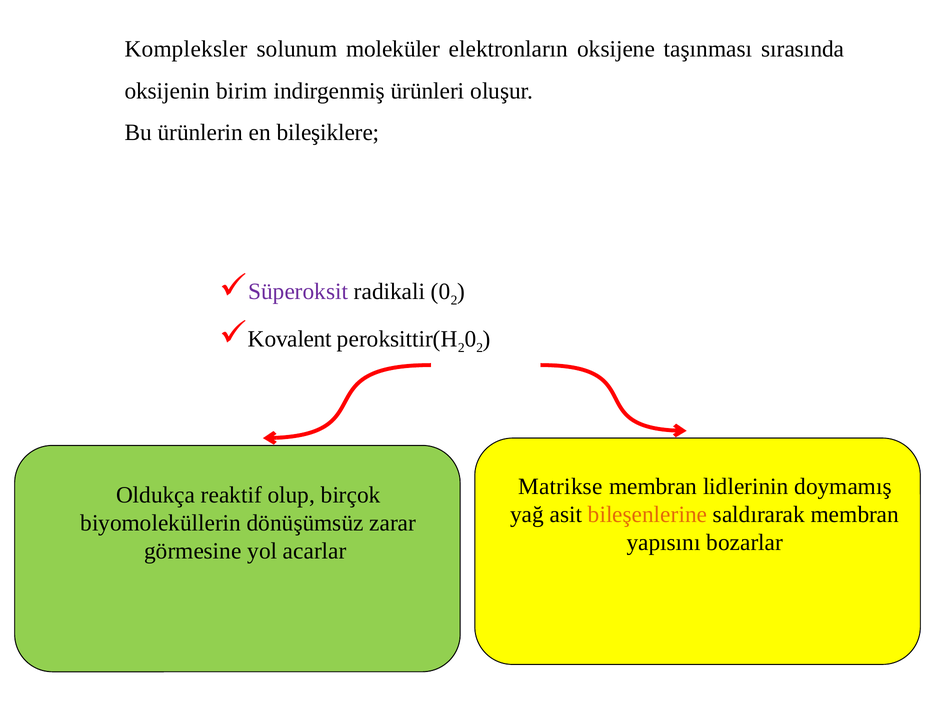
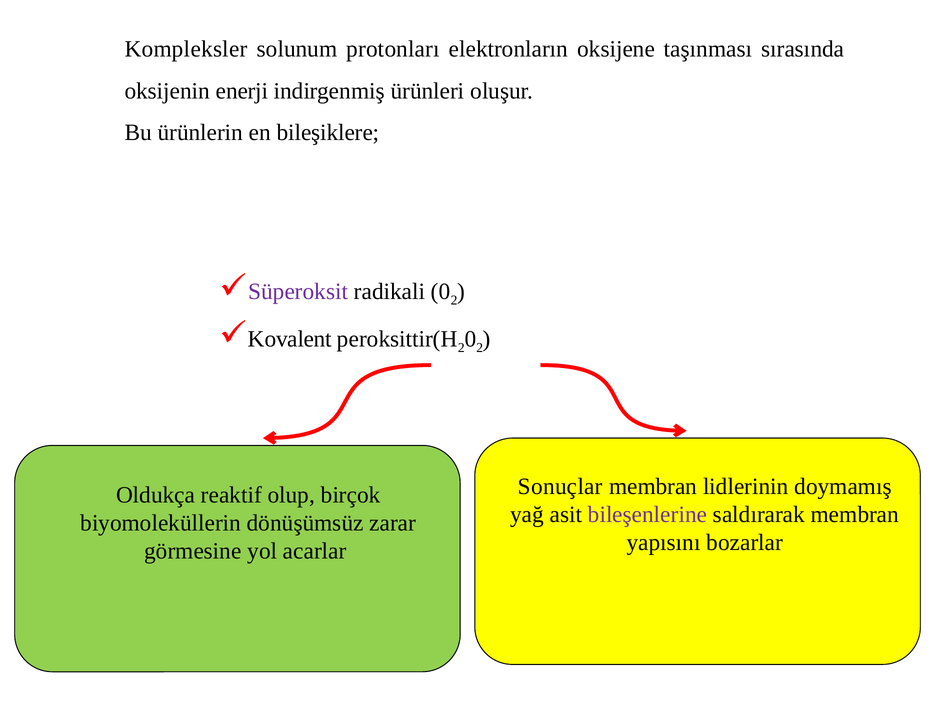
moleküler: moleküler -> protonları
birim: birim -> enerji
Matrikse: Matrikse -> Sonuçlar
bileşenlerine colour: orange -> purple
